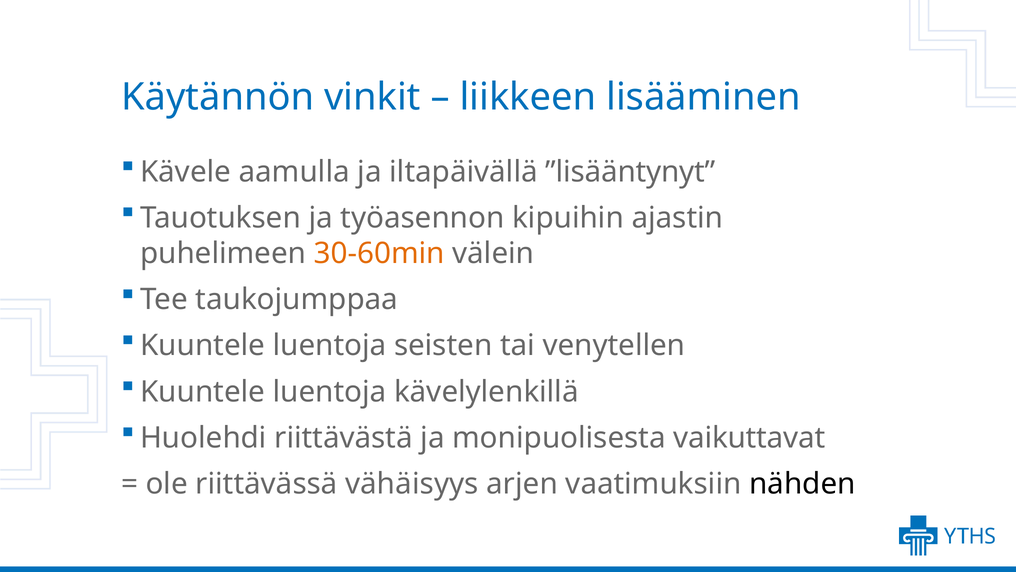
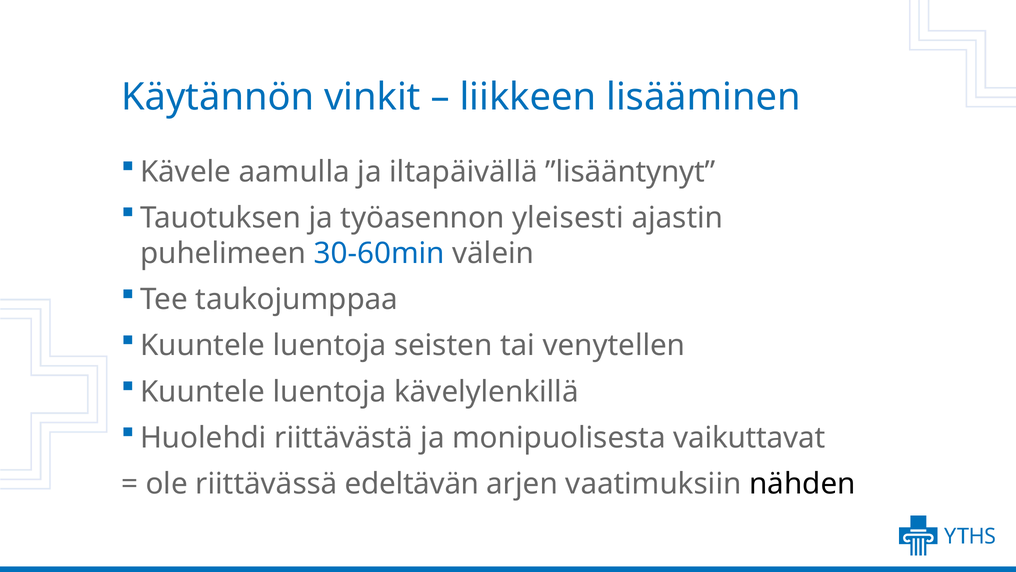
kipuihin: kipuihin -> yleisesti
30-60min colour: orange -> blue
vähäisyys: vähäisyys -> edeltävän
